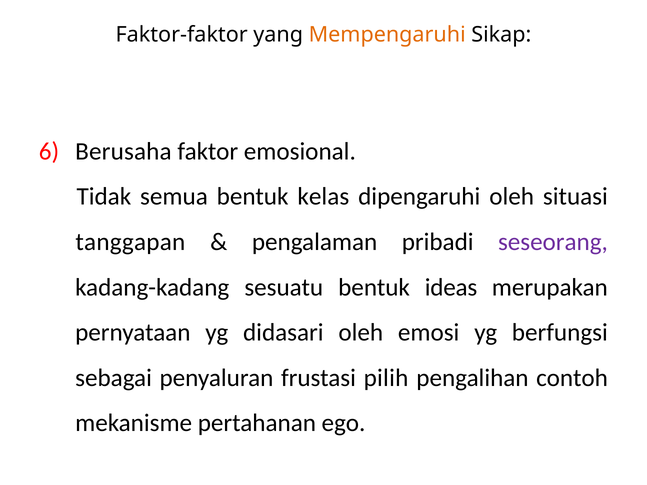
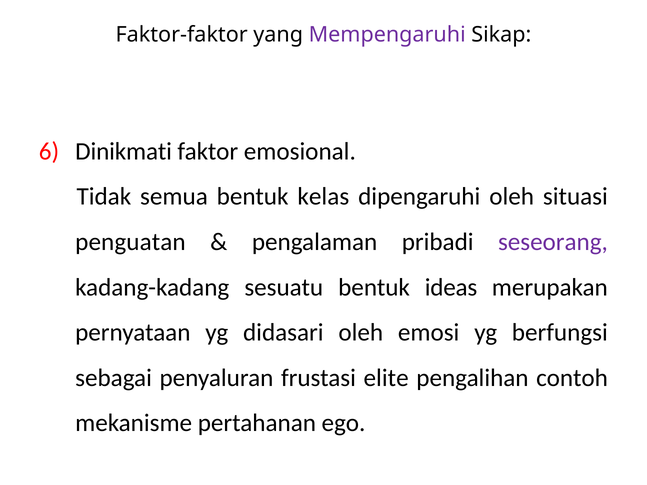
Mempengaruhi colour: orange -> purple
Berusaha: Berusaha -> Dinikmati
tanggapan: tanggapan -> penguatan
pilih: pilih -> elite
